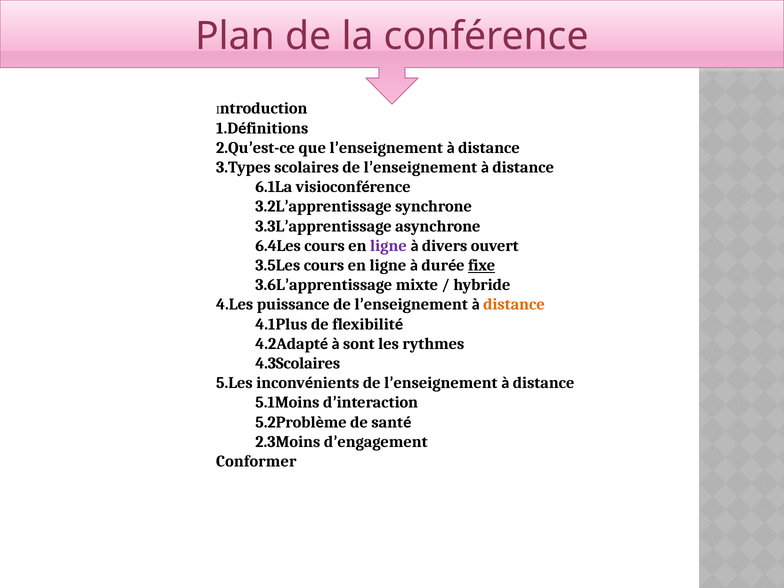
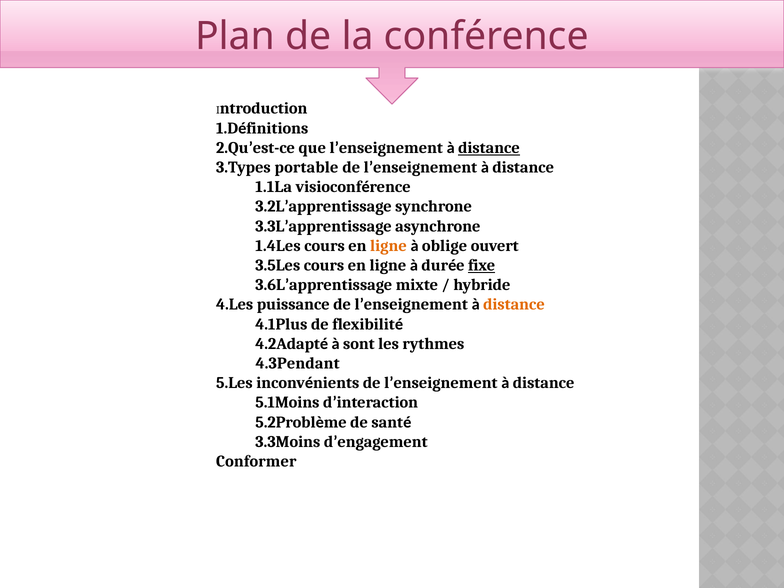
distance at (489, 148) underline: none -> present
scolaires: scolaires -> portable
6.1La: 6.1La -> 1.1La
6.4Les: 6.4Les -> 1.4Les
ligne at (388, 246) colour: purple -> orange
divers: divers -> oblige
4.3Scolaires: 4.3Scolaires -> 4.3Pendant
2.3Moins: 2.3Moins -> 3.3Moins
